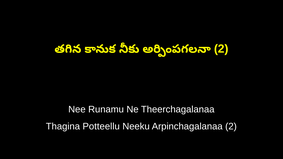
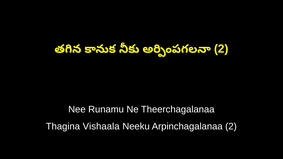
Potteellu: Potteellu -> Vishaala
